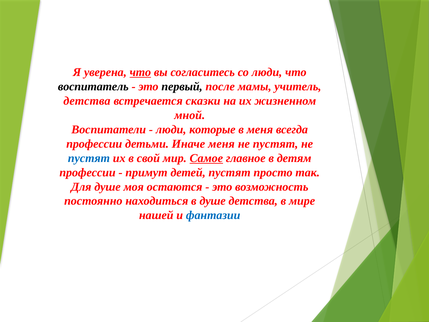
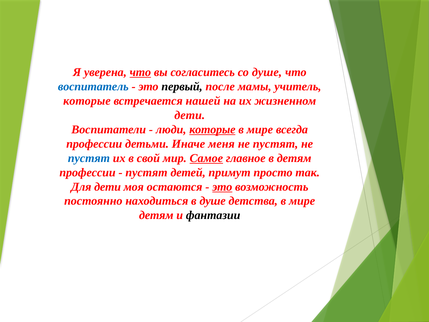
со люди: люди -> душе
воспитатель colour: black -> blue
детства at (87, 101): детства -> которые
сказки: сказки -> нашей
мной at (190, 115): мной -> дети
которые at (212, 129) underline: none -> present
меня at (260, 129): меня -> мире
примут at (146, 172): примут -> пустят
детей пустят: пустят -> примут
Для душе: душе -> дети
это at (222, 187) underline: none -> present
нашей at (156, 215): нашей -> детям
фантазии colour: blue -> black
